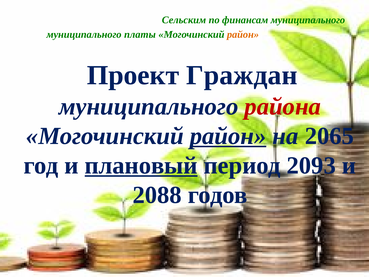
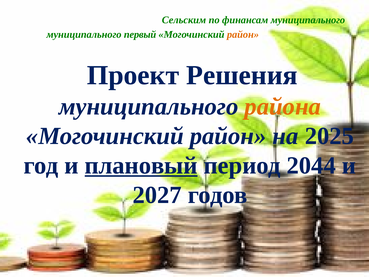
платы: платы -> первый
Граждан: Граждан -> Решения
района colour: red -> orange
район at (228, 136) underline: present -> none
2065: 2065 -> 2025
2093: 2093 -> 2044
2088: 2088 -> 2027
